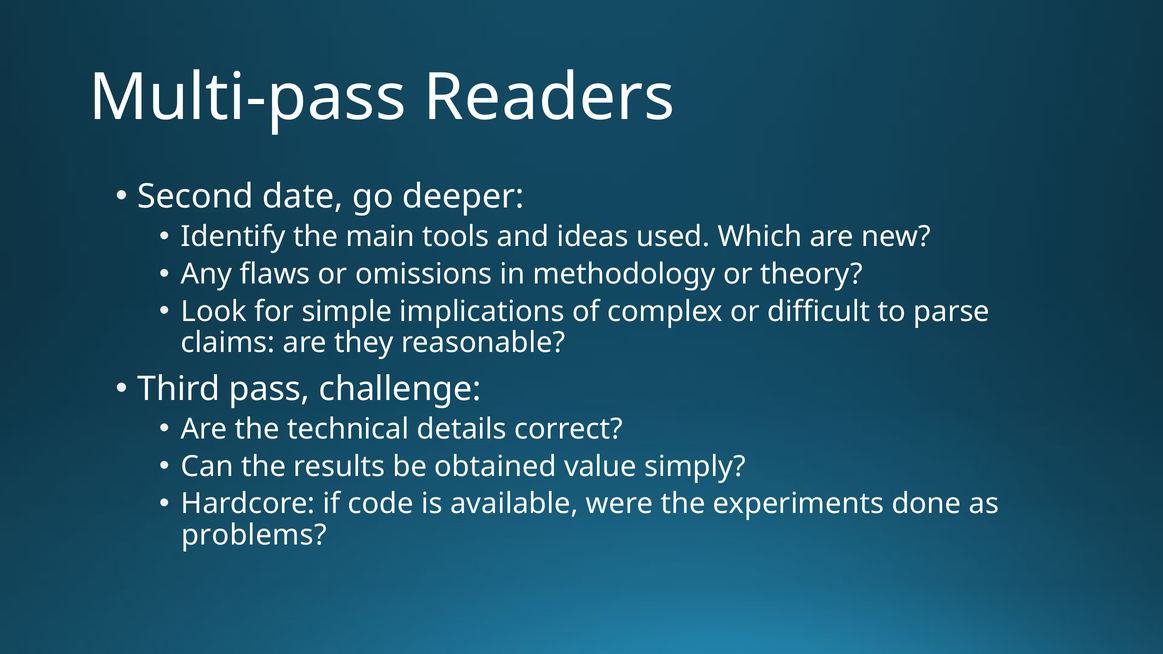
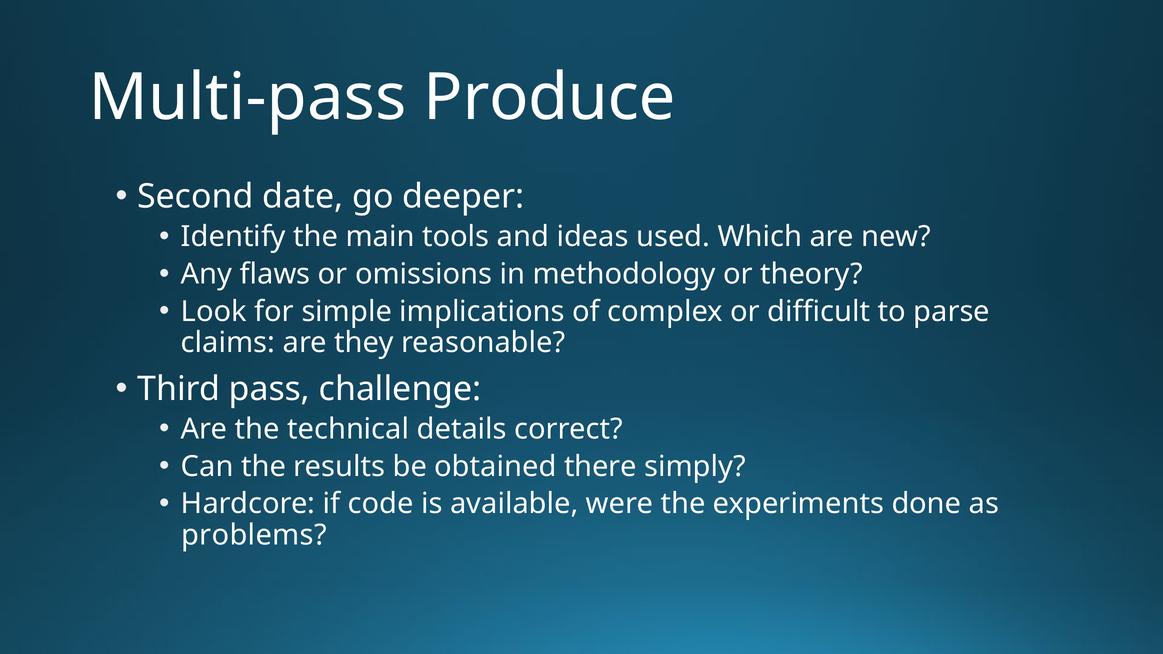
Readers: Readers -> Produce
value: value -> there
